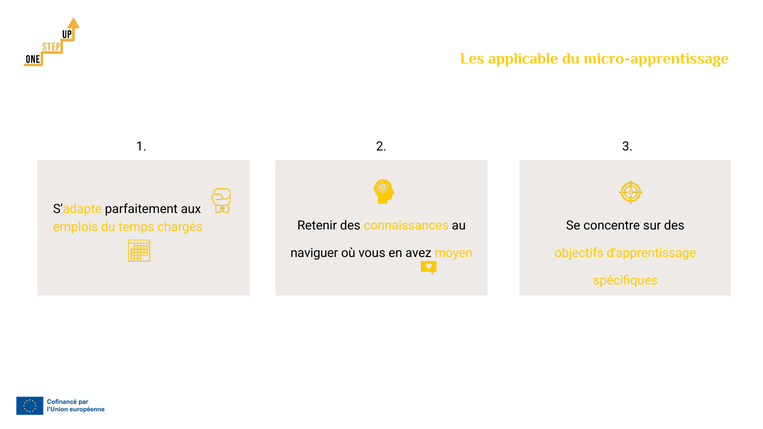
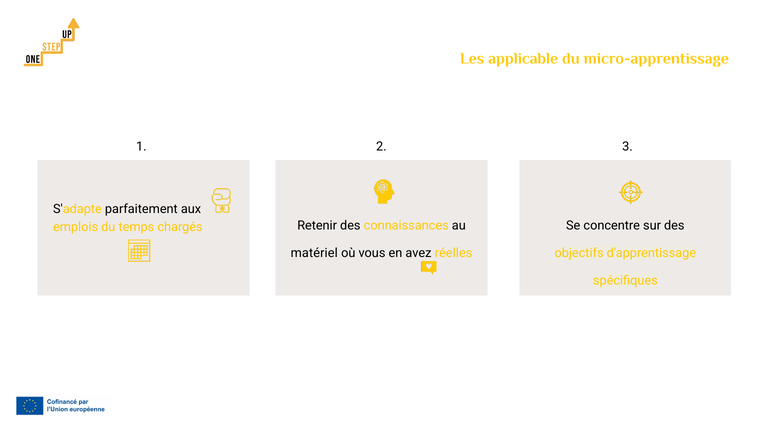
naviguer: naviguer -> matériel
moyen: moyen -> réelles
